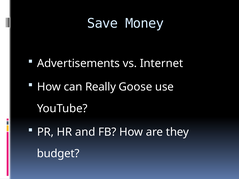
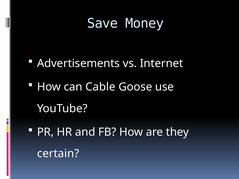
Really: Really -> Cable
budget: budget -> certain
